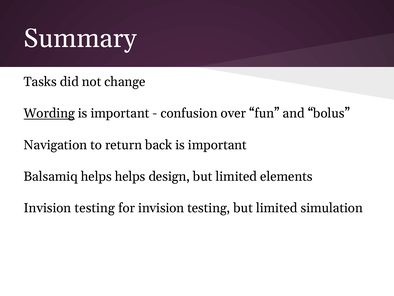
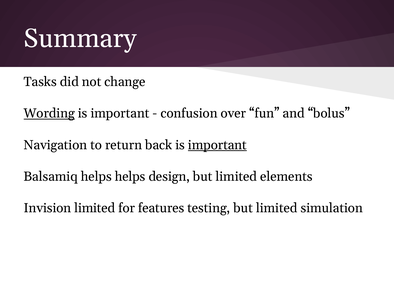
important at (217, 145) underline: none -> present
testing at (95, 208): testing -> limited
for invision: invision -> features
